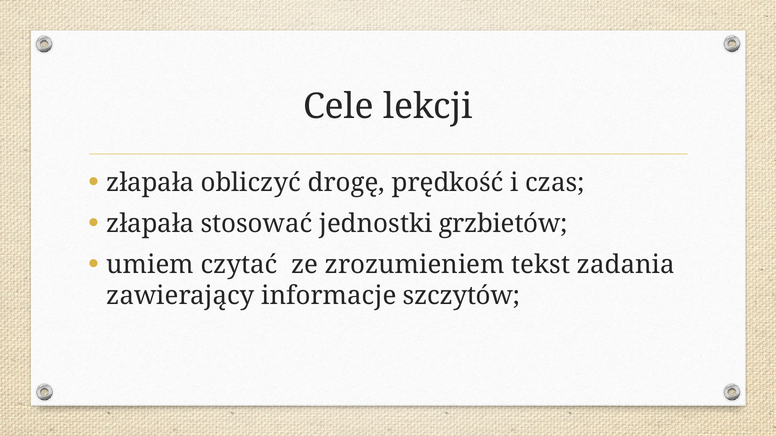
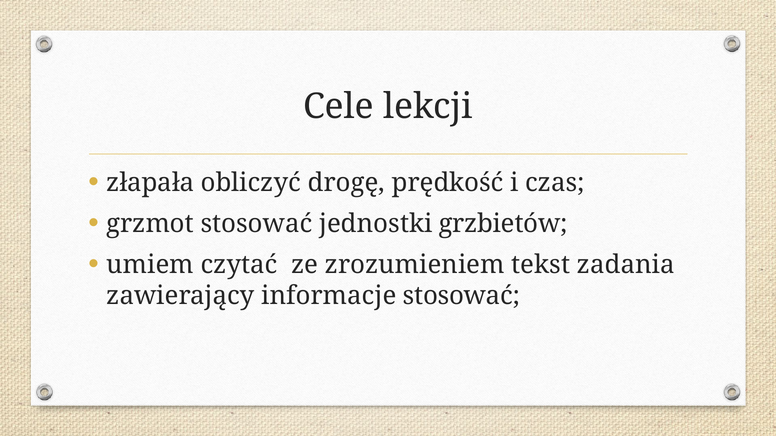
złapała at (150, 224): złapała -> grzmot
informacje szczytów: szczytów -> stosować
